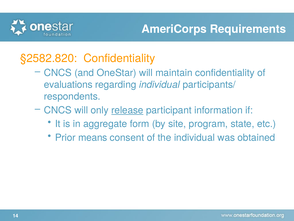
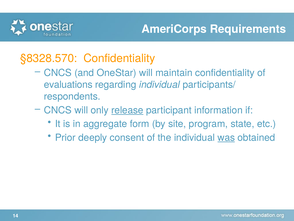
§2582.820: §2582.820 -> §8328.570
means: means -> deeply
was underline: none -> present
